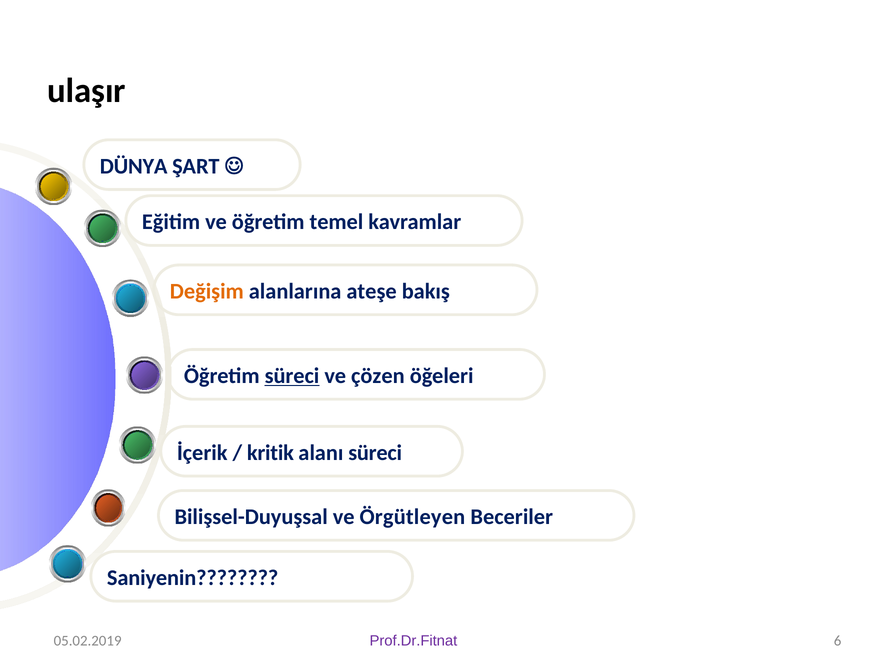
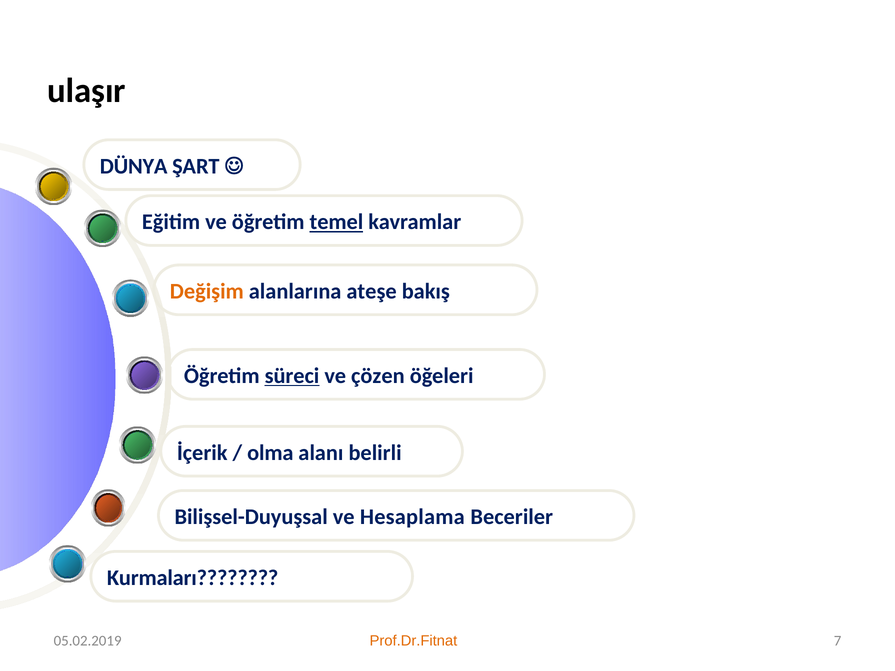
temel underline: none -> present
kritik: kritik -> olma
alanı süreci: süreci -> belirli
Örgütleyen: Örgütleyen -> Hesaplama
Saniyenin: Saniyenin -> Kurmaları
Prof.Dr.Fitnat colour: purple -> orange
6: 6 -> 7
